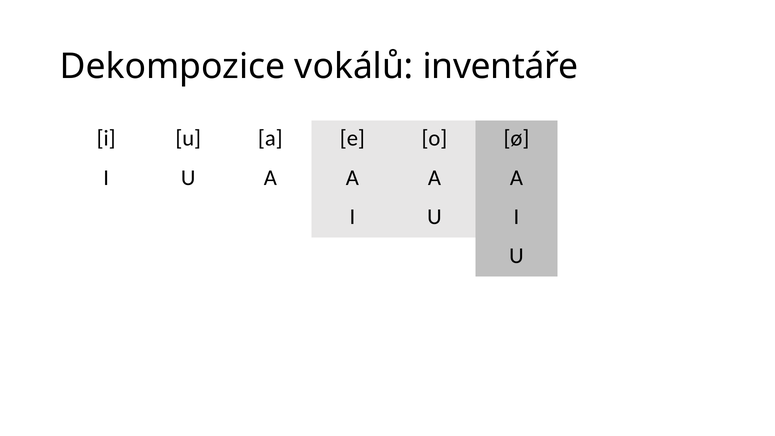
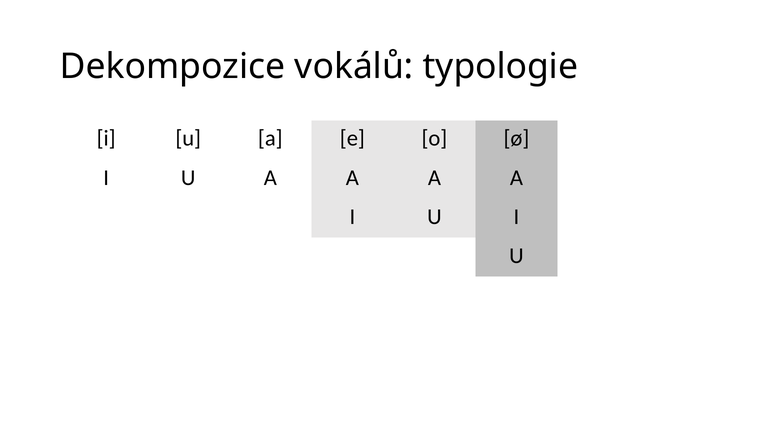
inventáře: inventáře -> typologie
